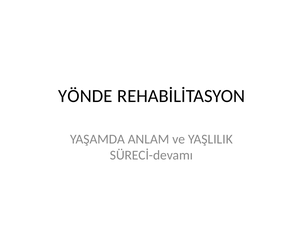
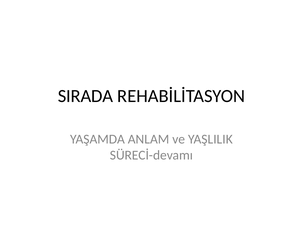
YÖNDE: YÖNDE -> SIRADA
